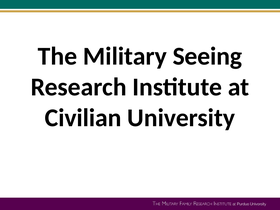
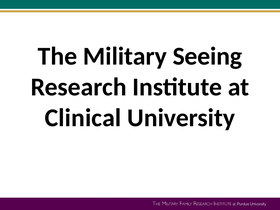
Civilian: Civilian -> Clinical
